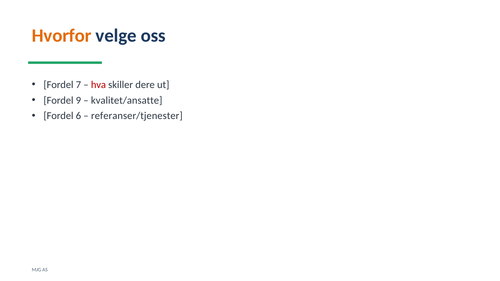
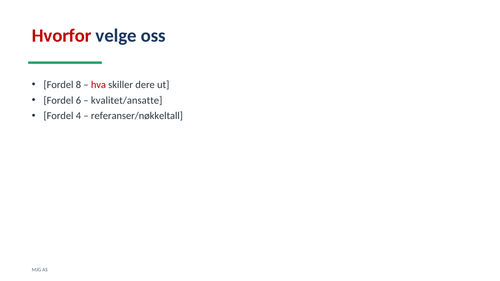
Hvorfor colour: orange -> red
7: 7 -> 8
9: 9 -> 6
6: 6 -> 4
referanser/tjenester: referanser/tjenester -> referanser/nøkkeltall
